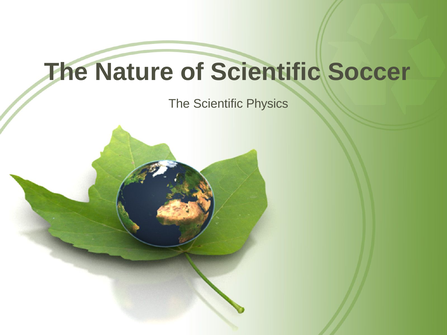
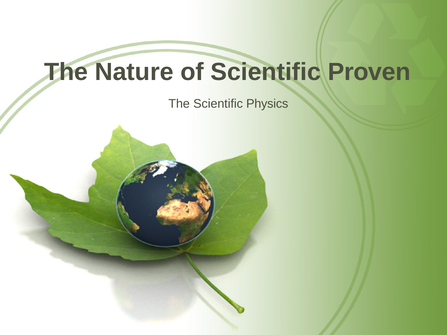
Soccer: Soccer -> Proven
